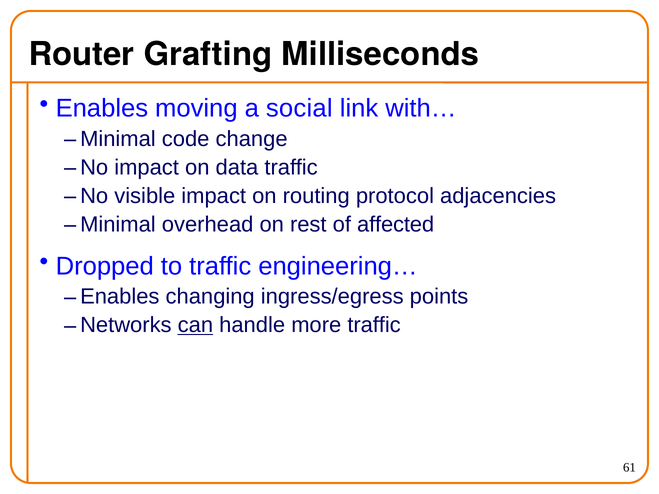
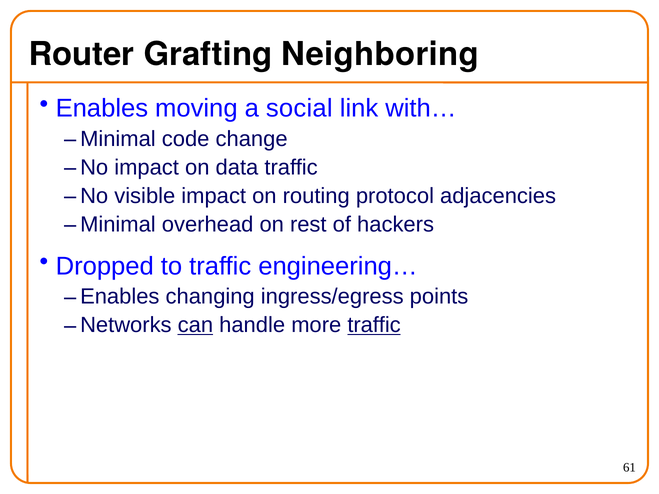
Milliseconds: Milliseconds -> Neighboring
affected: affected -> hackers
traffic at (374, 325) underline: none -> present
